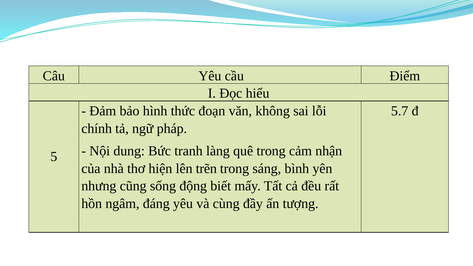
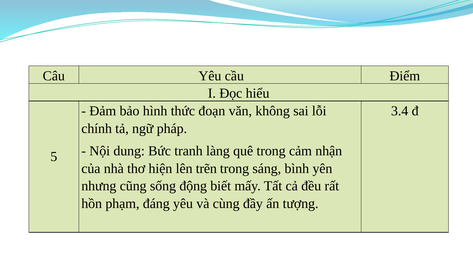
5.7: 5.7 -> 3.4
ngâm: ngâm -> phạm
